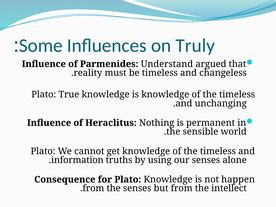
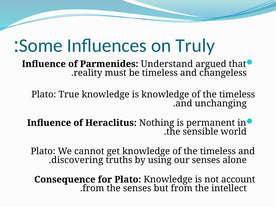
information: information -> discovering
happen: happen -> account
